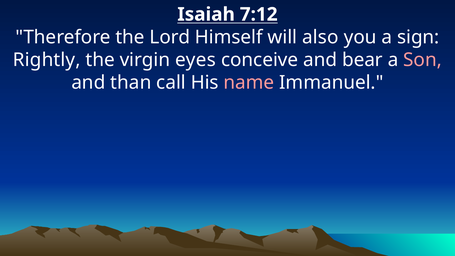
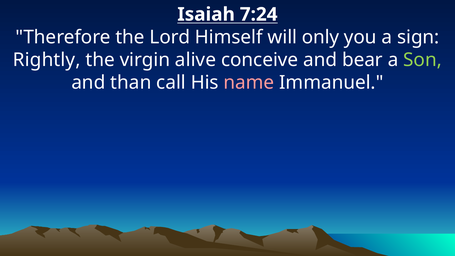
7:12: 7:12 -> 7:24
also: also -> only
eyes: eyes -> alive
Son colour: pink -> light green
